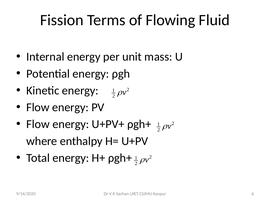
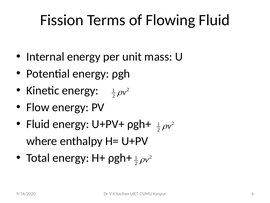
Flow at (38, 124): Flow -> Fluid
